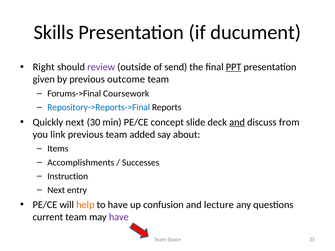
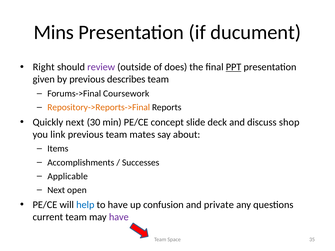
Skills: Skills -> Mins
send: send -> does
outcome: outcome -> describes
Repository->Reports->Final colour: blue -> orange
and at (237, 122) underline: present -> none
from: from -> shop
added: added -> mates
Instruction: Instruction -> Applicable
entry: entry -> open
help colour: orange -> blue
lecture: lecture -> private
